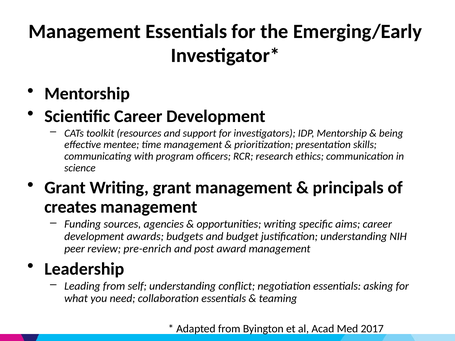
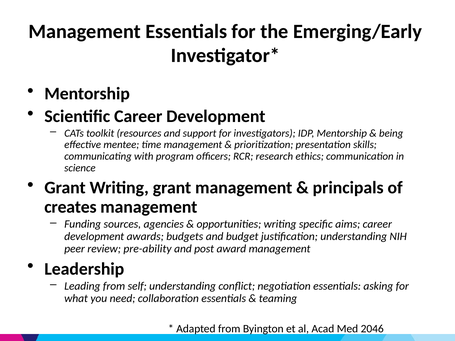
pre-enrich: pre-enrich -> pre-ability
2017: 2017 -> 2046
